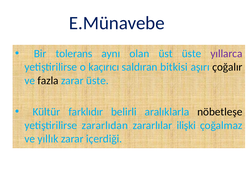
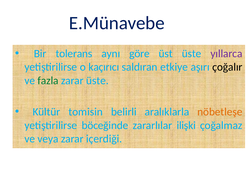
olan: olan -> göre
bitkisi: bitkisi -> etkiye
fazla colour: black -> green
farklıdır: farklıdır -> tomisin
nöbetleşe colour: black -> orange
zararlıdan: zararlıdan -> böceğinde
yıllık: yıllık -> veya
